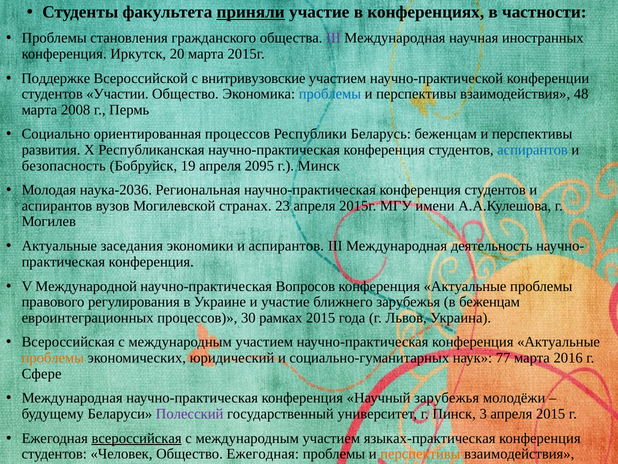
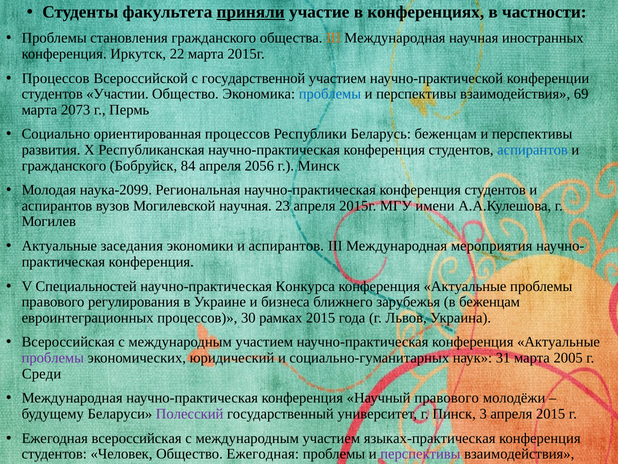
III at (333, 38) colour: purple -> orange
20: 20 -> 22
Поддержке at (56, 78): Поддержке -> Процессов
внитривузовские: внитривузовские -> государственной
48: 48 -> 69
2008: 2008 -> 2073
безопасность at (64, 166): безопасность -> гражданского
19: 19 -> 84
2095: 2095 -> 2056
наука-2036: наука-2036 -> наука-2099
Могилевской странах: странах -> научная
деятельность: деятельность -> мероприятия
Международной: Международной -> Специальностей
Вопросов: Вопросов -> Конкурса
и участие: участие -> бизнеса
проблемы at (53, 358) colour: orange -> purple
77: 77 -> 31
2016: 2016 -> 2005
Сфере: Сфере -> Среди
Научный зарубежья: зарубежья -> правового
всероссийская at (137, 438) underline: present -> none
перспективы at (420, 454) colour: orange -> purple
